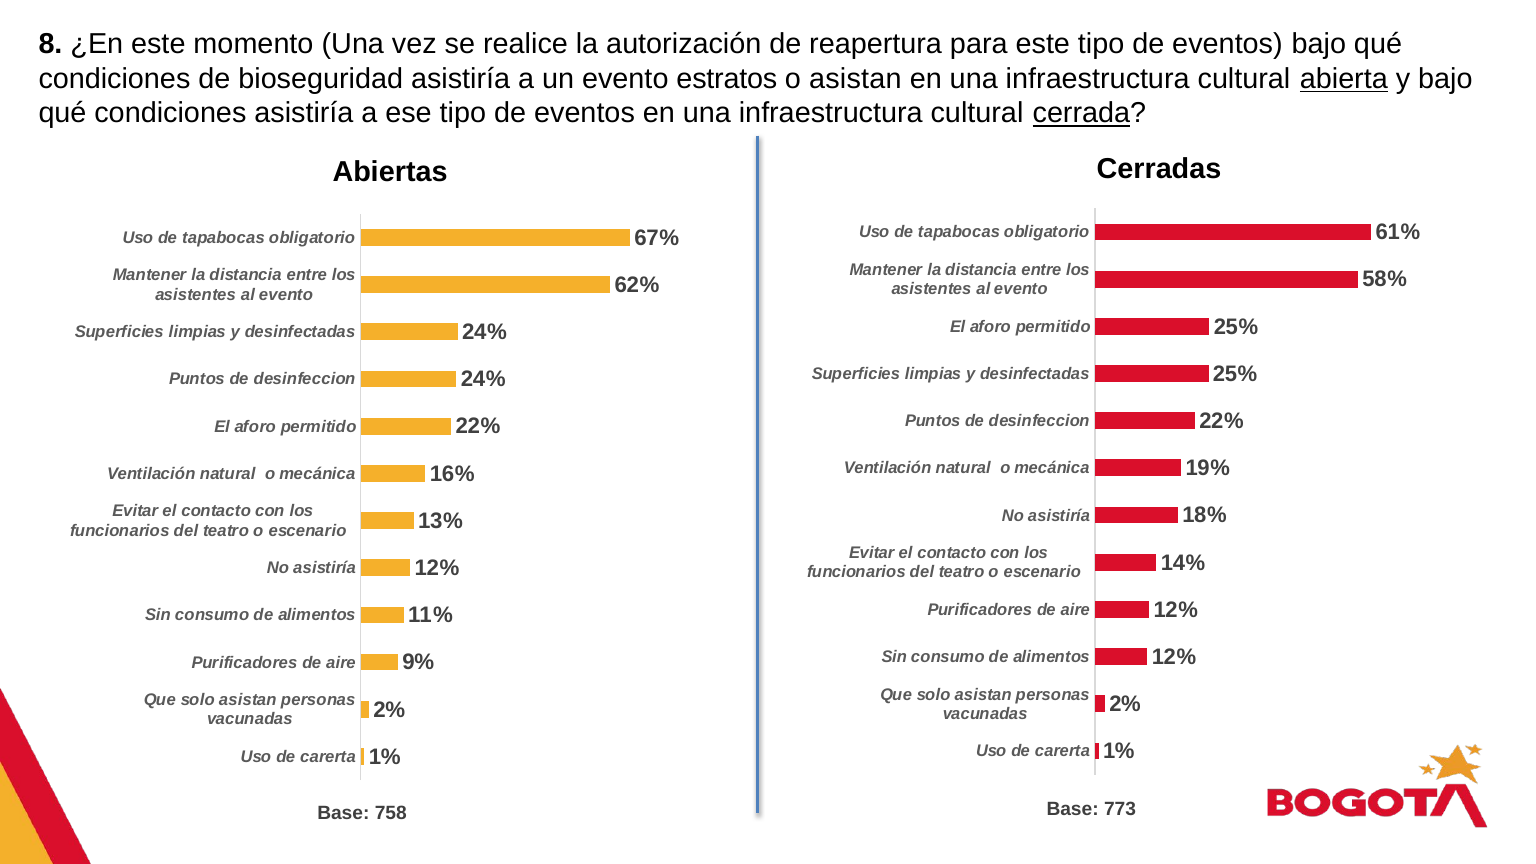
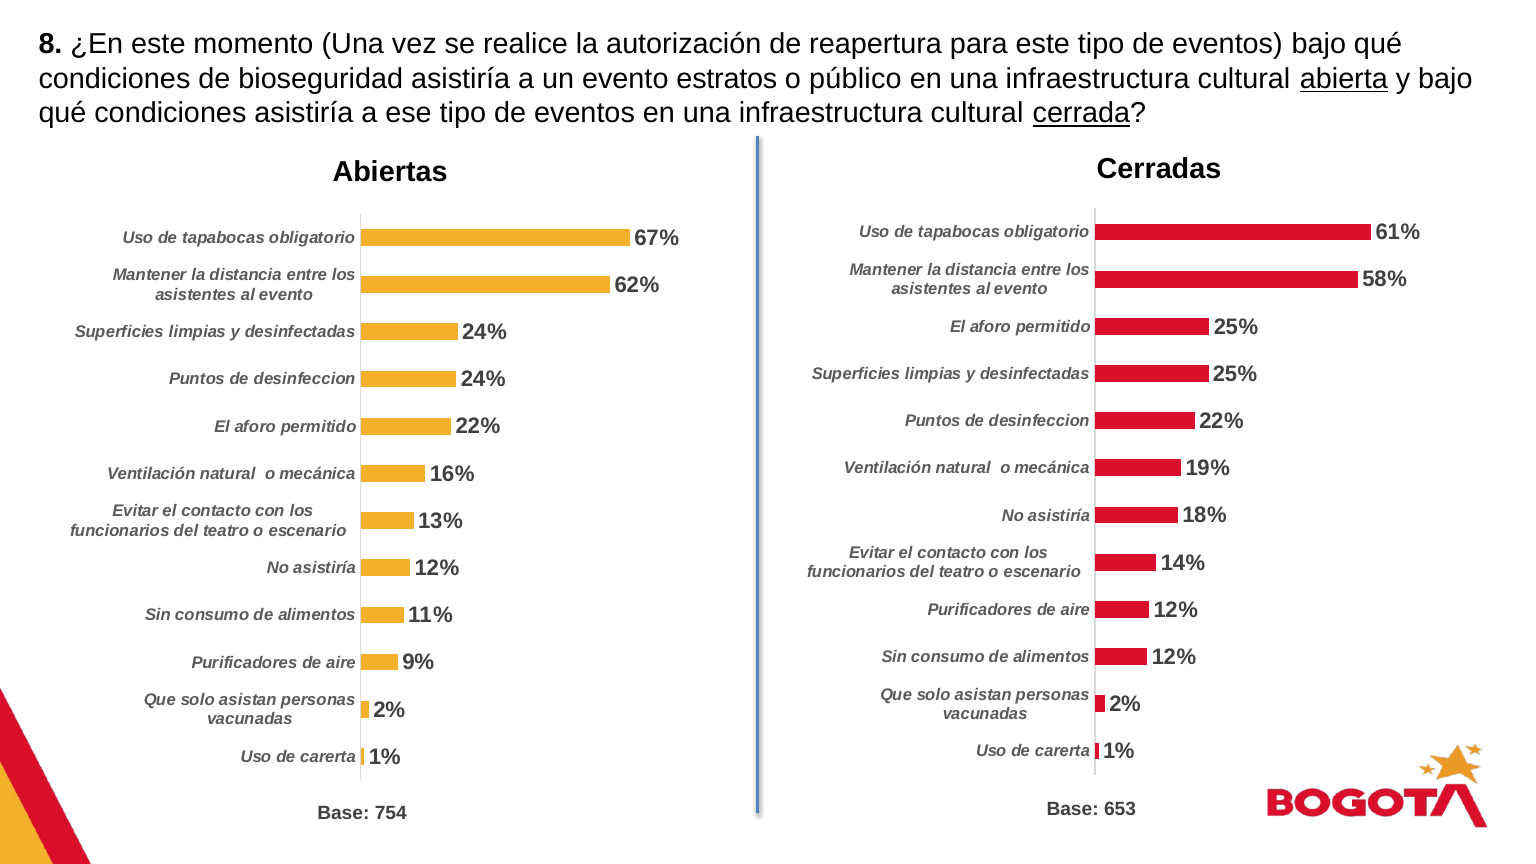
o asistan: asistan -> público
758: 758 -> 754
773: 773 -> 653
